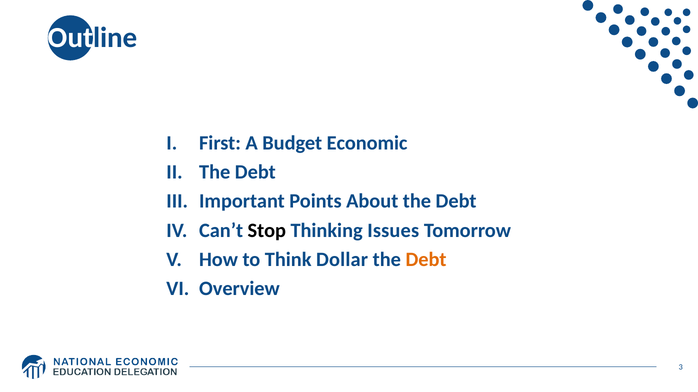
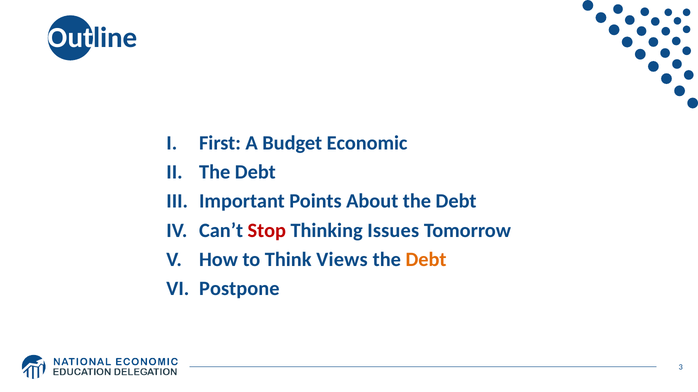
Stop colour: black -> red
Dollar: Dollar -> Views
Overview: Overview -> Postpone
